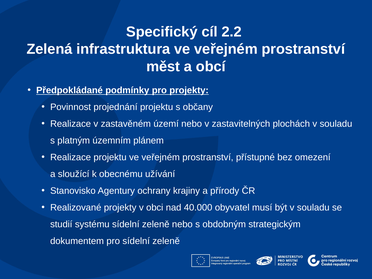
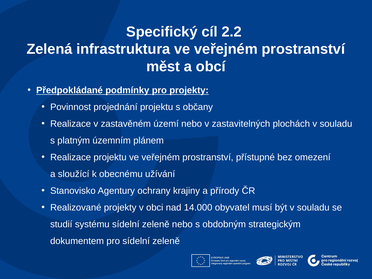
40.000: 40.000 -> 14.000
